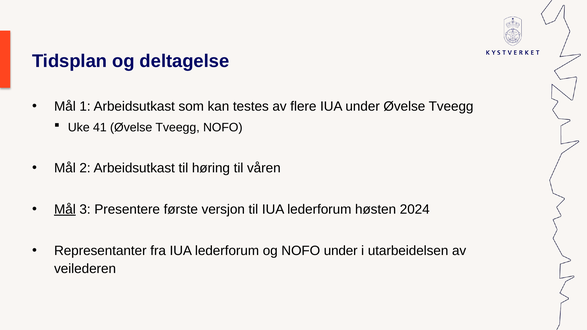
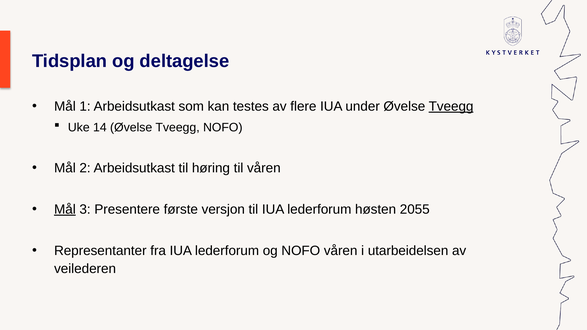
Tveegg at (451, 106) underline: none -> present
41: 41 -> 14
2024: 2024 -> 2055
NOFO under: under -> våren
